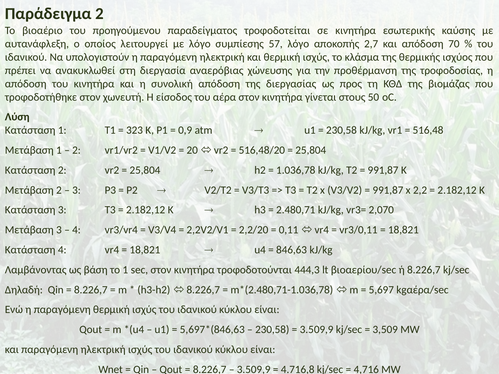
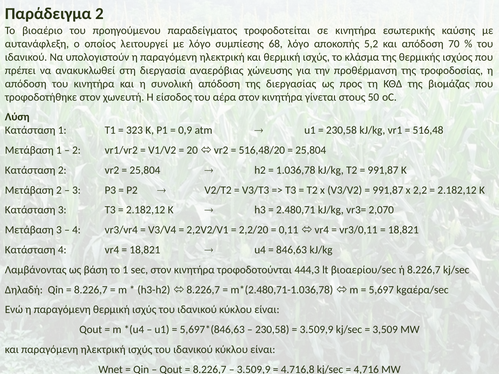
57: 57 -> 68
2,7: 2,7 -> 5,2
